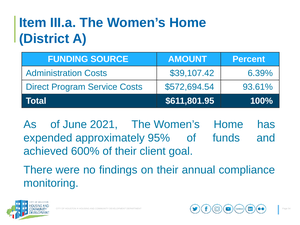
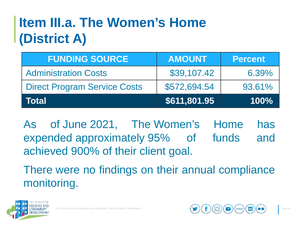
600%: 600% -> 900%
